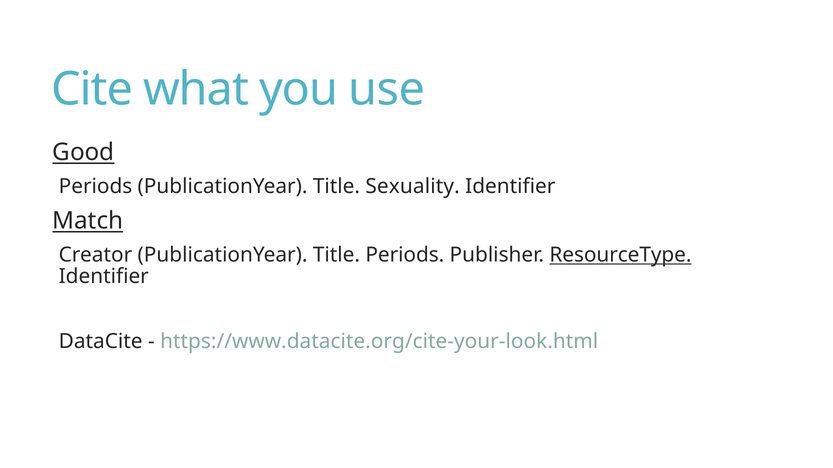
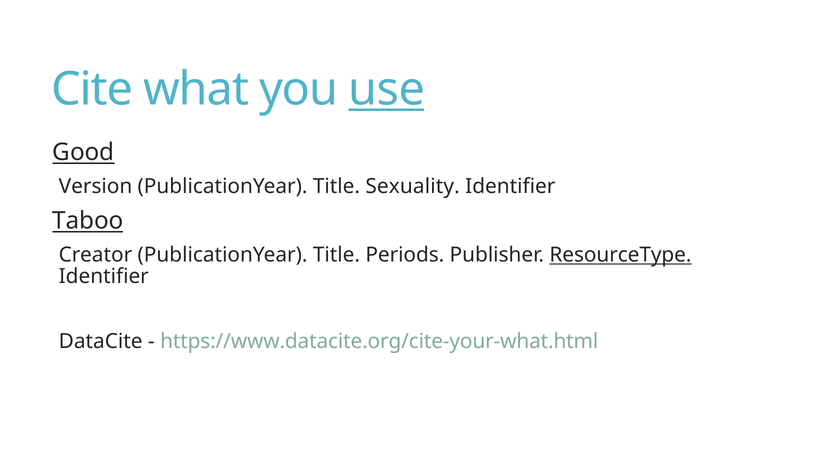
use underline: none -> present
Periods at (96, 187): Periods -> Version
Match: Match -> Taboo
https://www.datacite.org/cite-your-look.html: https://www.datacite.org/cite-your-look.html -> https://www.datacite.org/cite-your-what.html
